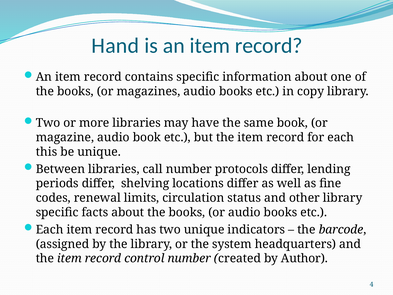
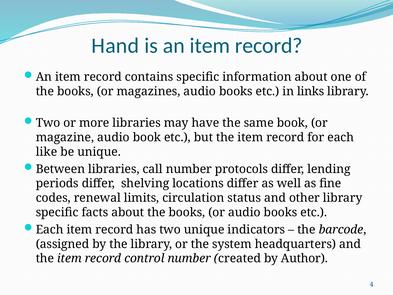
copy: copy -> links
this: this -> like
